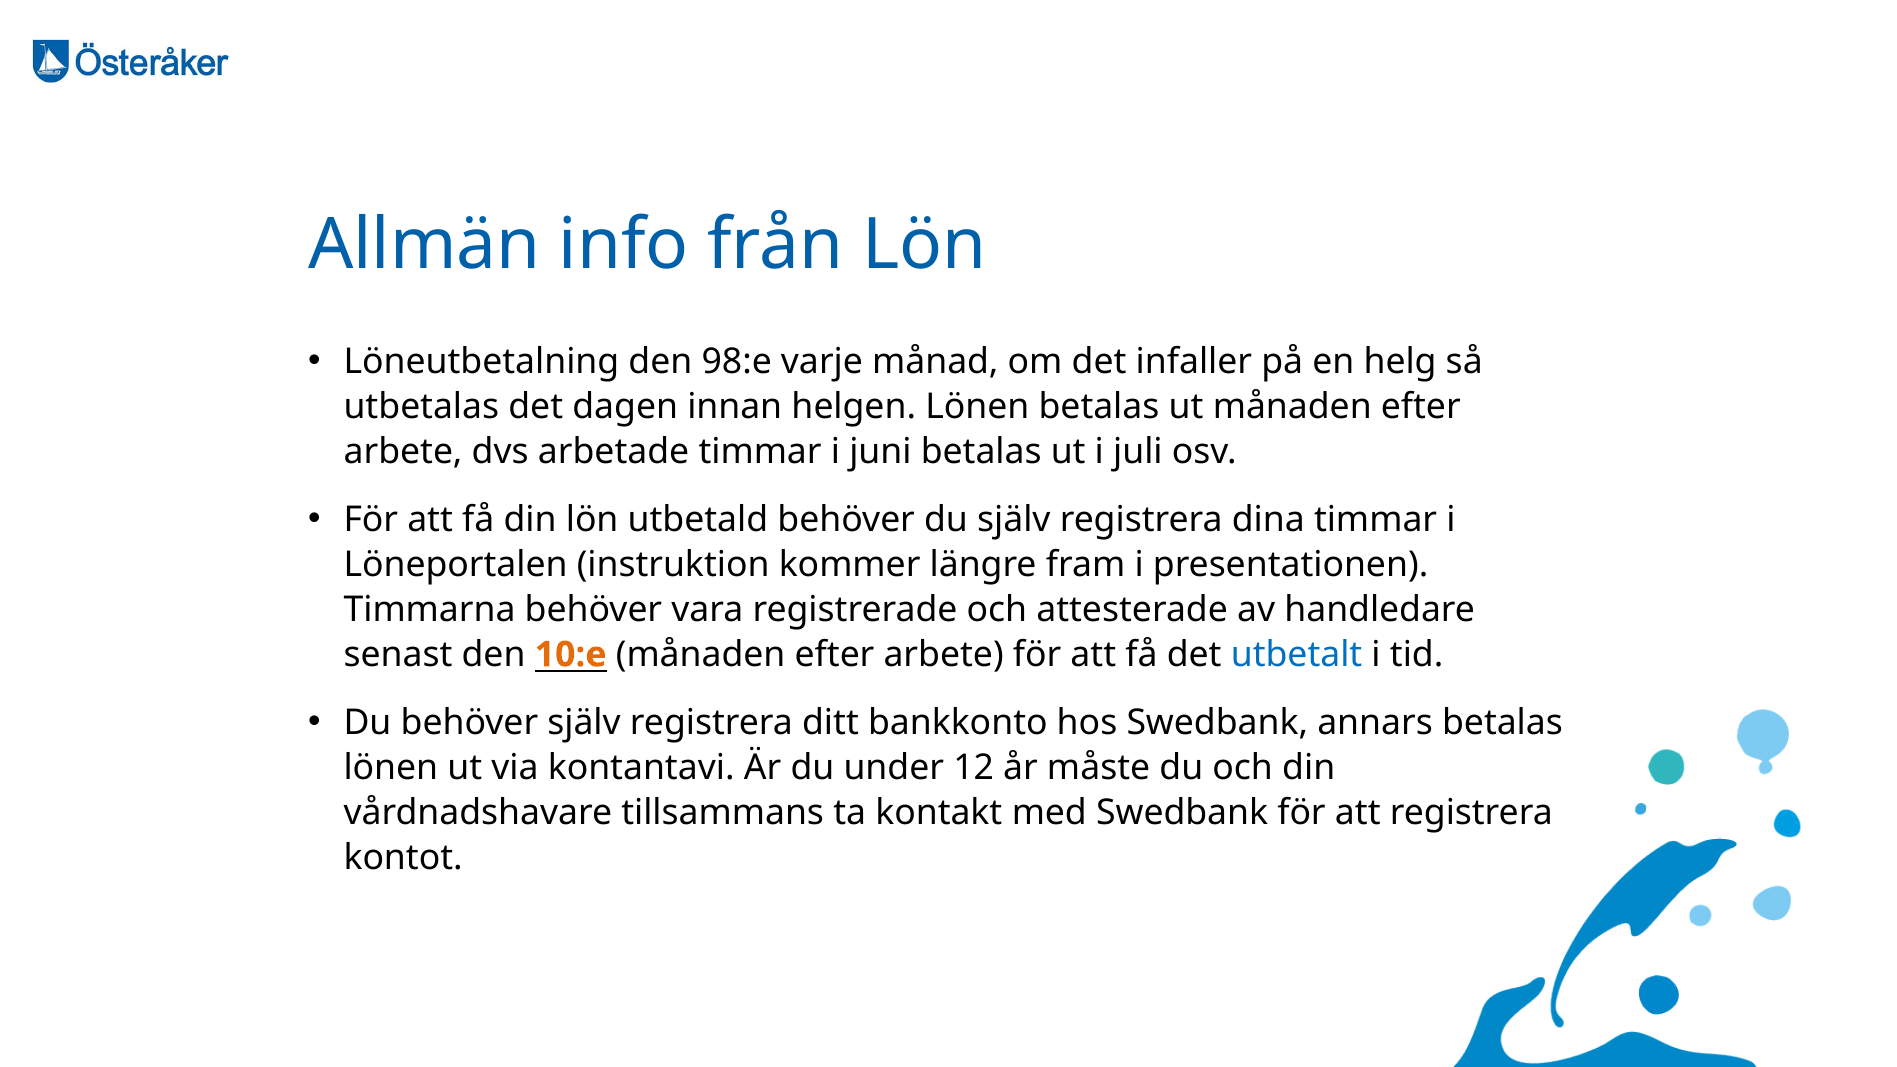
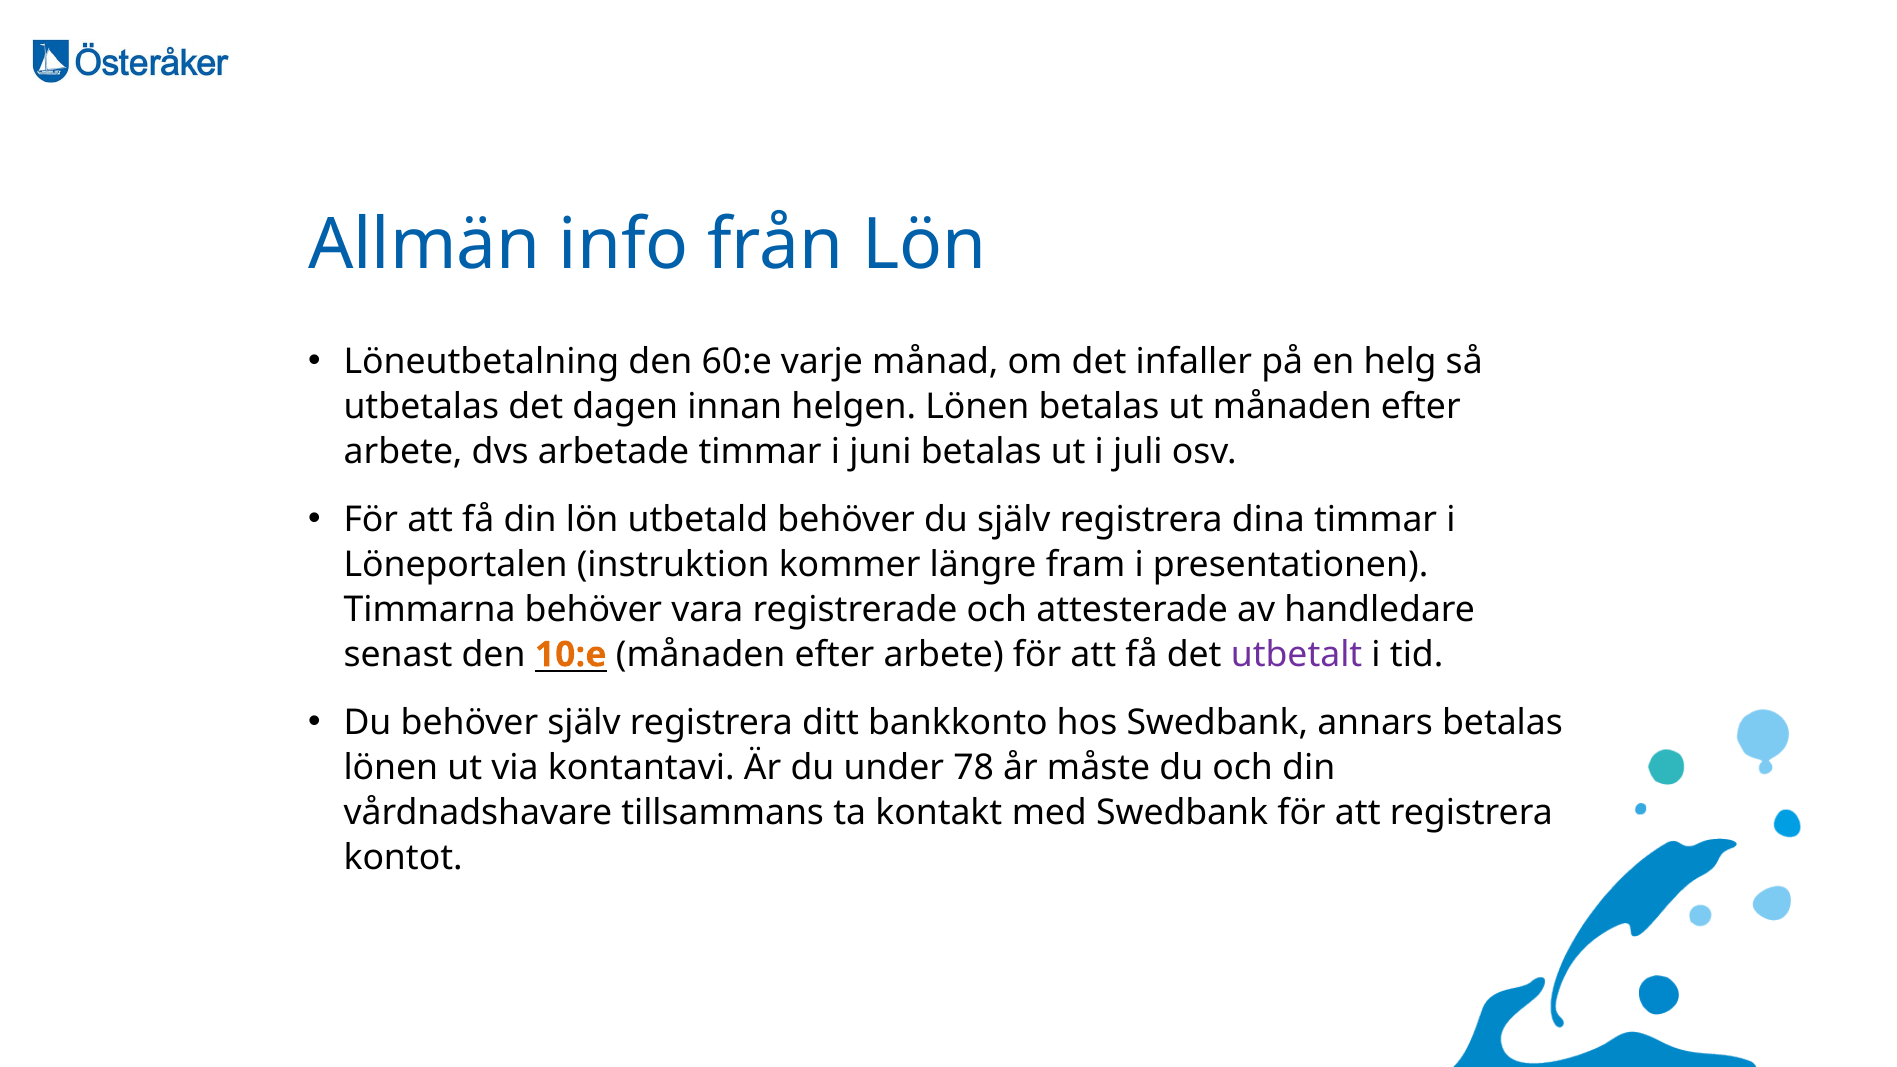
98:e: 98:e -> 60:e
utbetalt colour: blue -> purple
12: 12 -> 78
